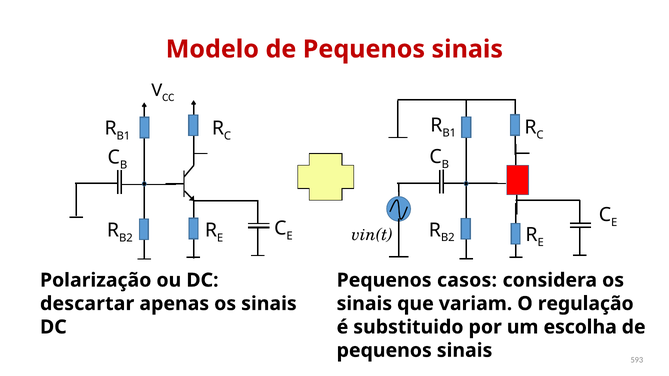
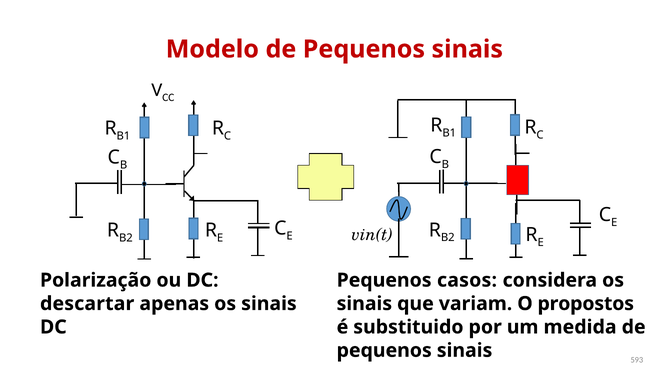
regulação: regulação -> propostos
escolha: escolha -> medida
